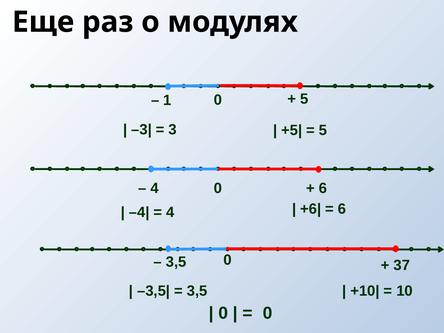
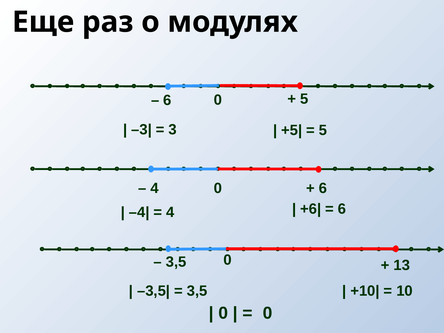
1 at (167, 100): 1 -> 6
37: 37 -> 13
